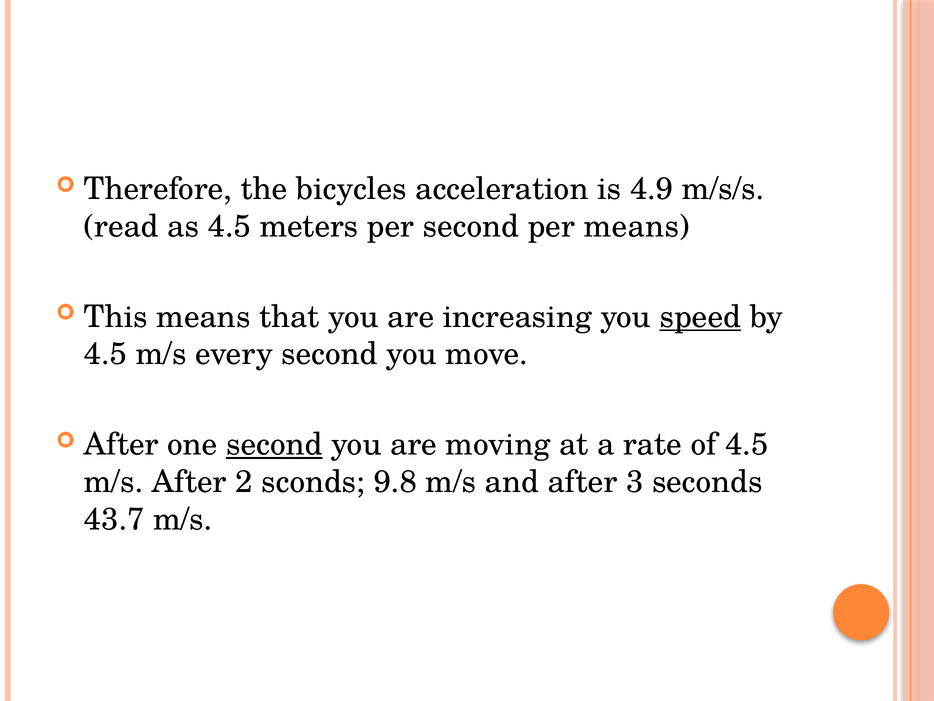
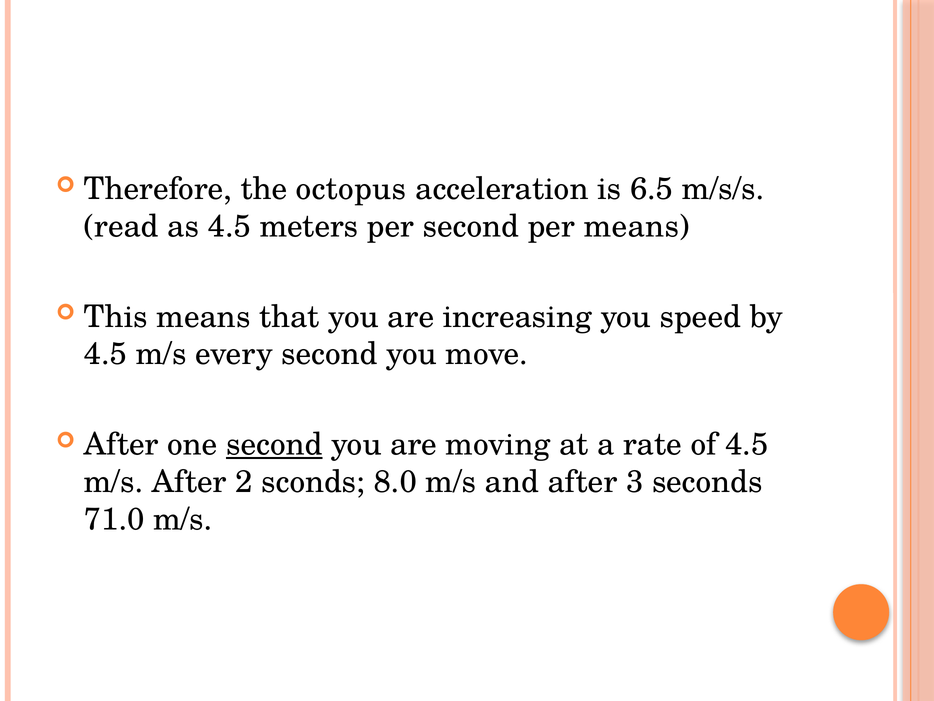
bicycles: bicycles -> octopus
4.9: 4.9 -> 6.5
speed underline: present -> none
9.8: 9.8 -> 8.0
43.7: 43.7 -> 71.0
